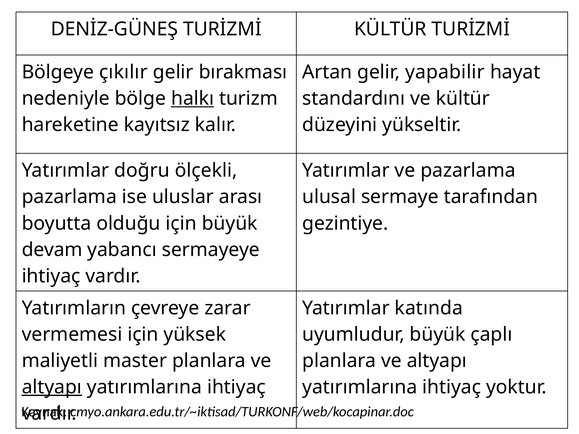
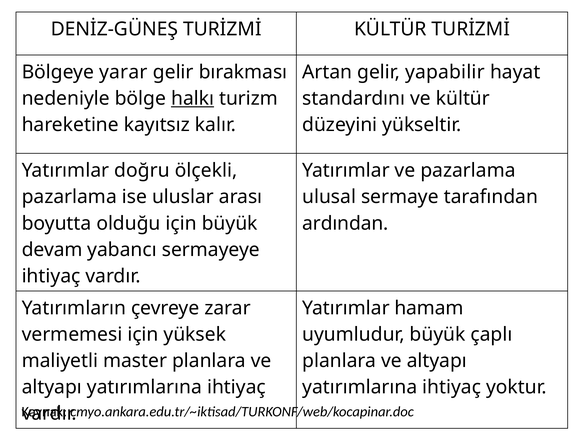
çıkılır: çıkılır -> yarar
gezintiye: gezintiye -> ardından
katında: katında -> hamam
altyapı at (52, 387) underline: present -> none
